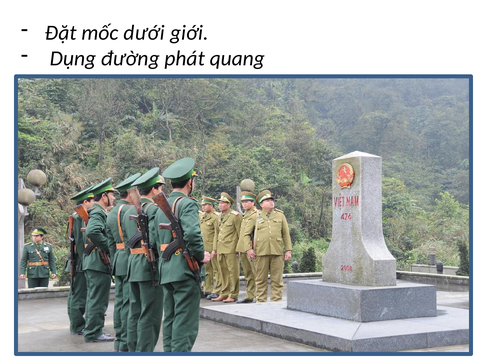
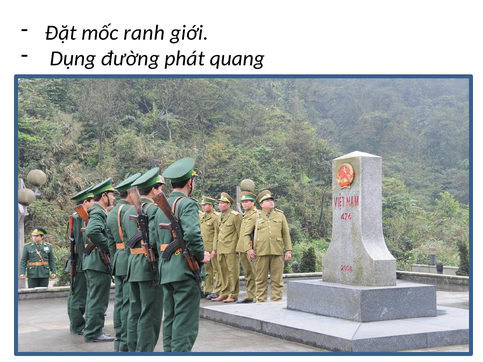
dưới: dưới -> ranh
